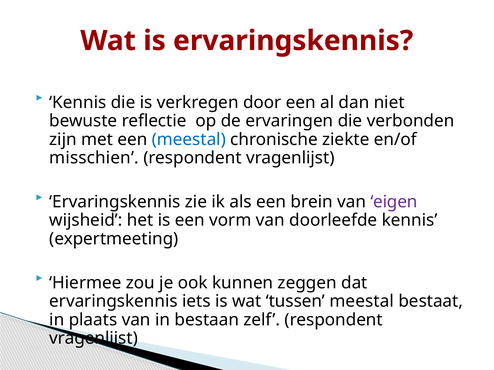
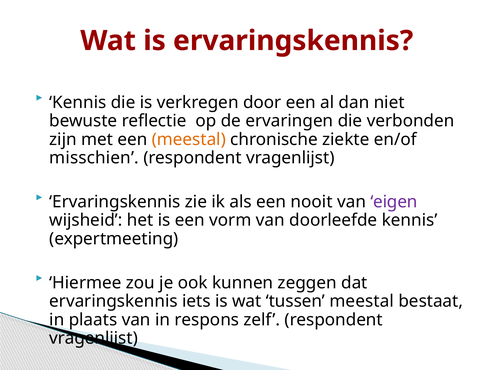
meestal at (189, 140) colour: blue -> orange
brein: brein -> nooit
bestaan: bestaan -> respons
